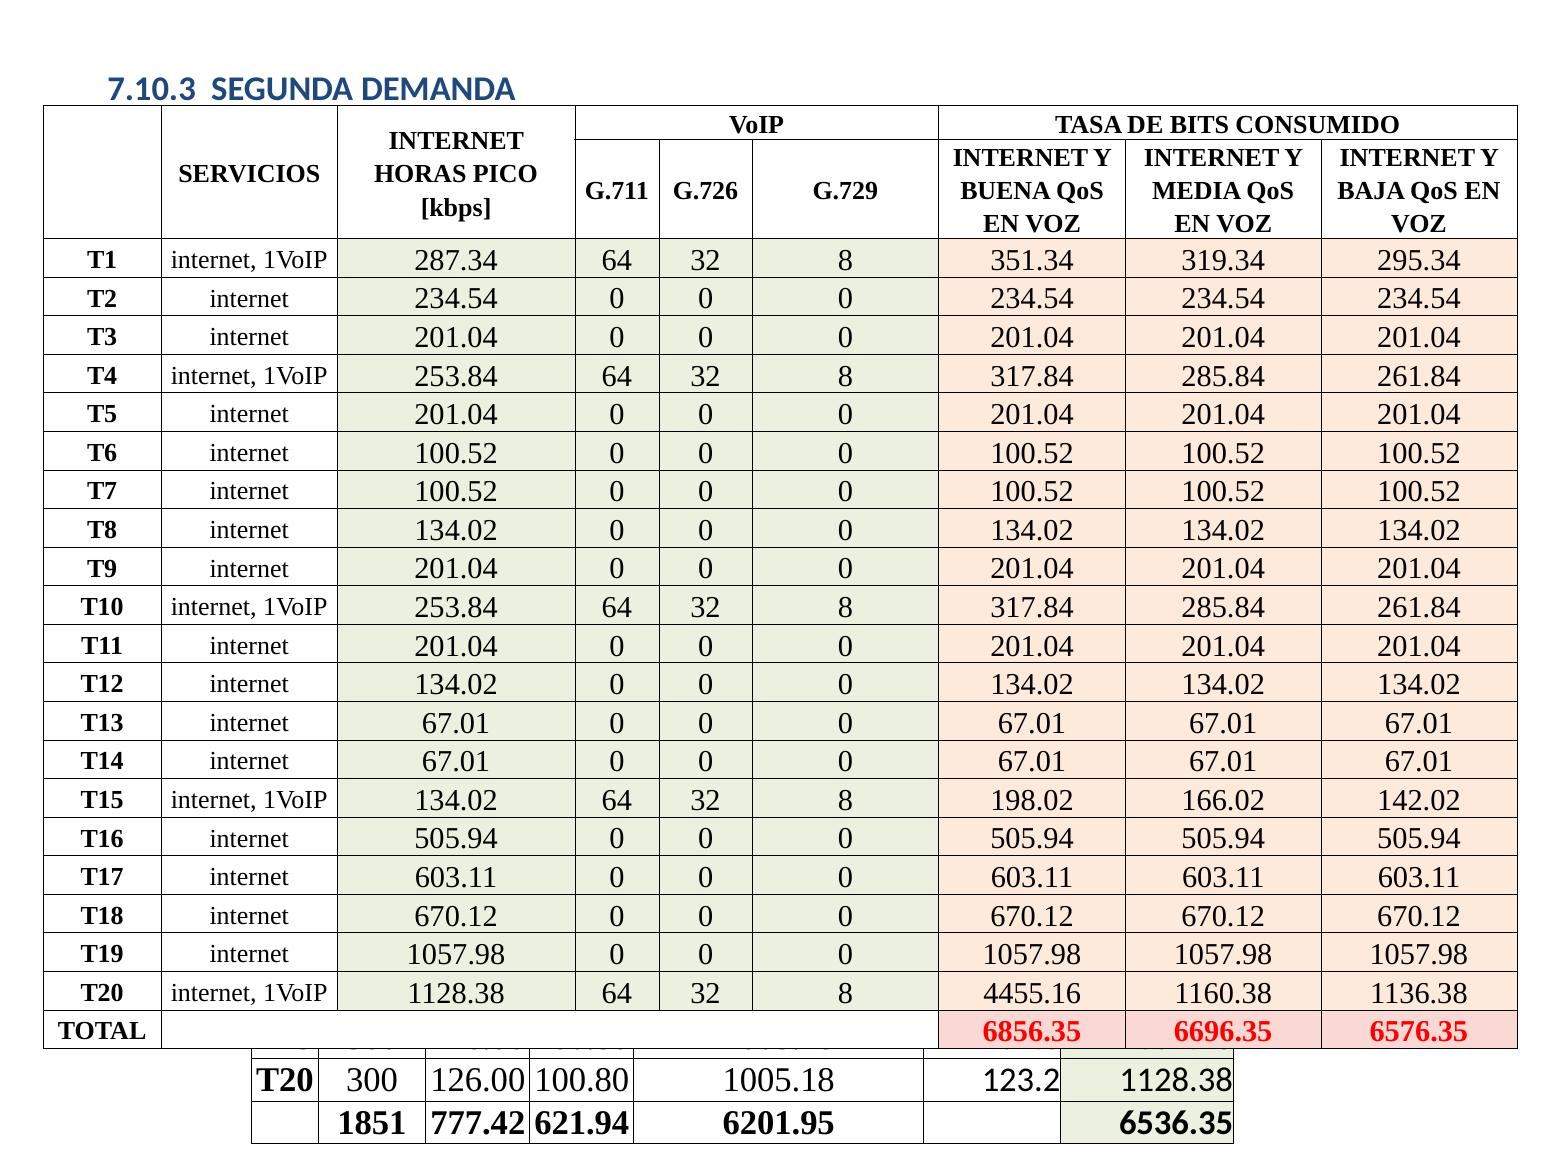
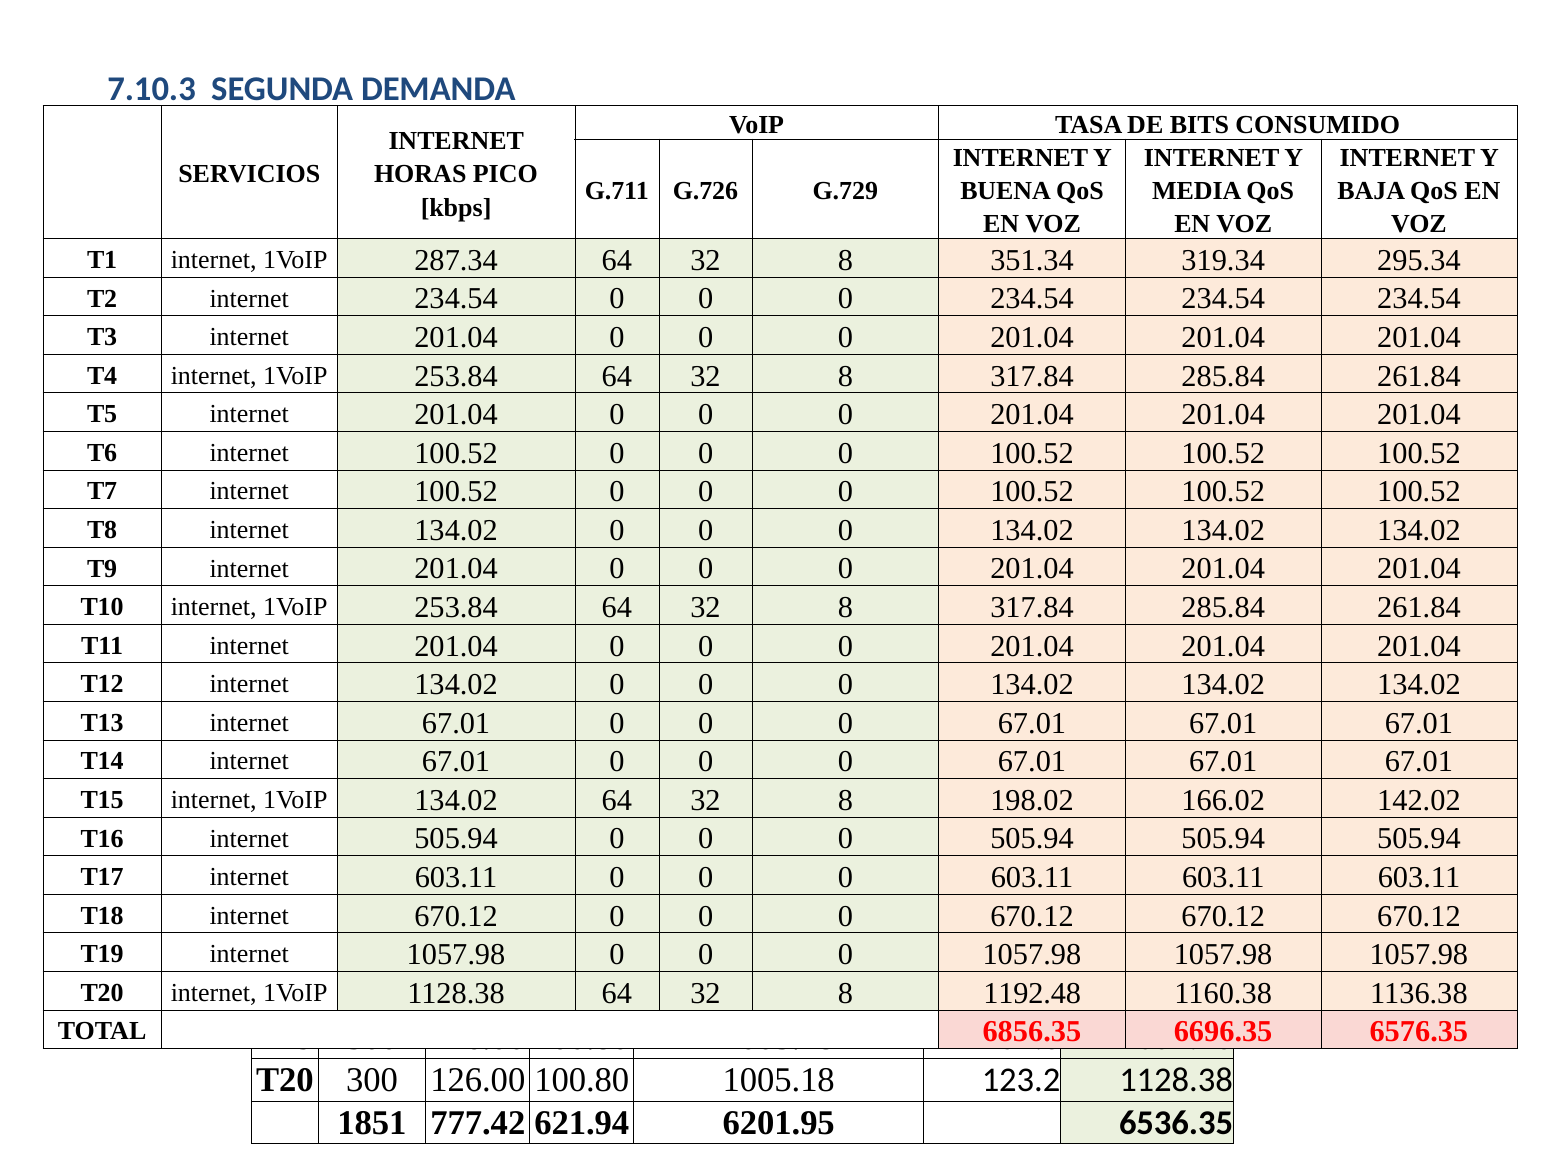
4455.16: 4455.16 -> 1192.48
